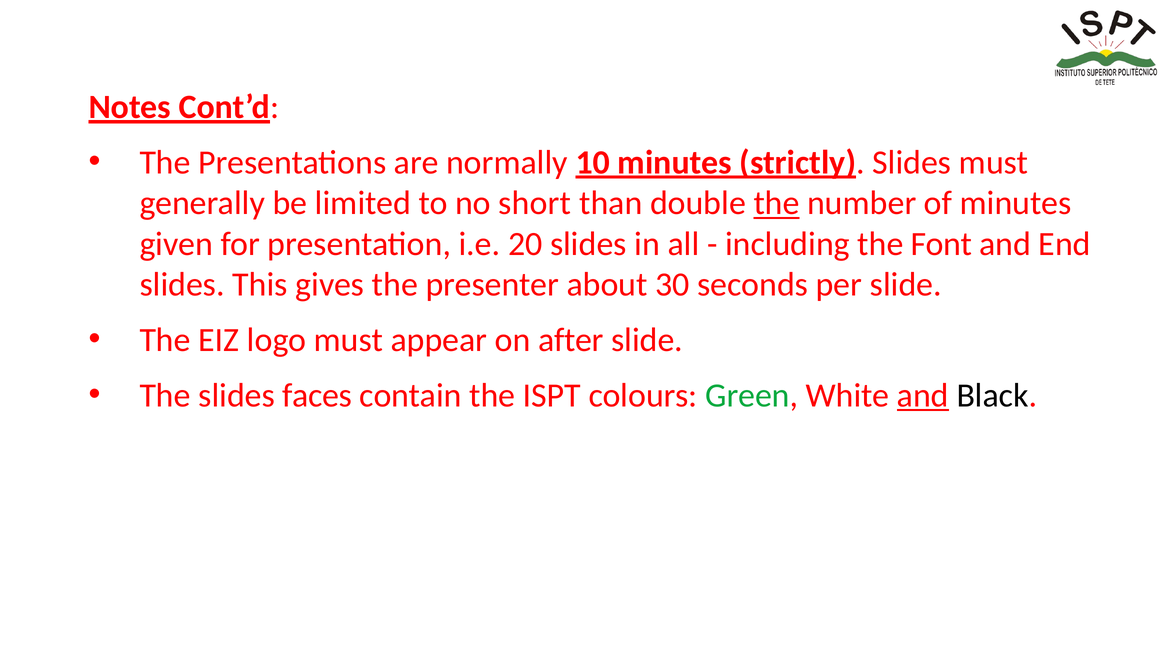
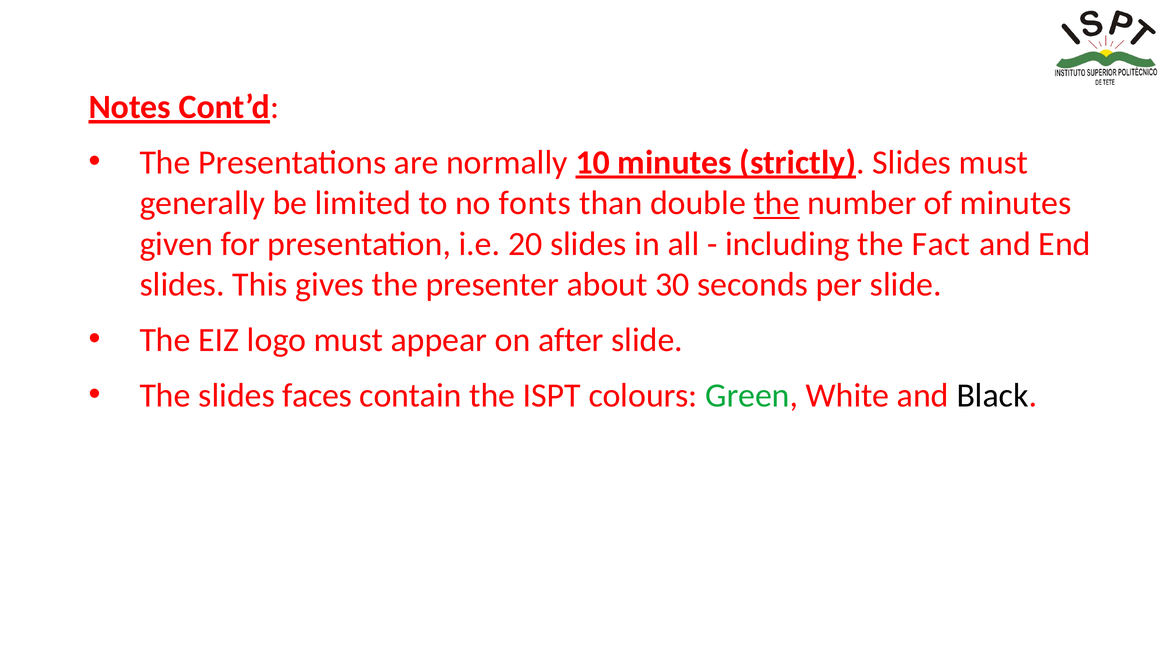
short: short -> fonts
Font: Font -> Fact
and at (923, 395) underline: present -> none
